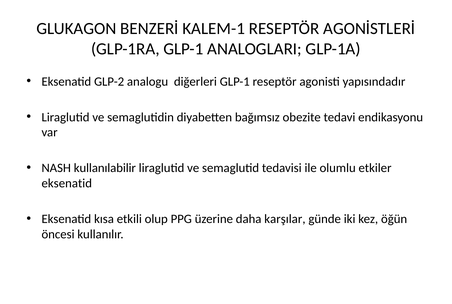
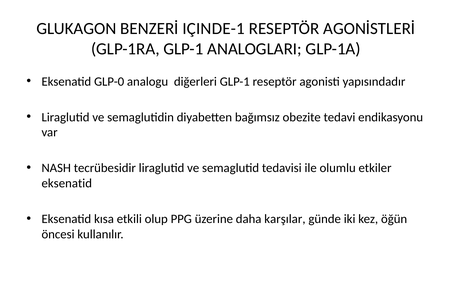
KALEM-1: KALEM-1 -> IÇINDE-1
GLP-2: GLP-2 -> GLP-0
kullanılabilir: kullanılabilir -> tecrübesidir
